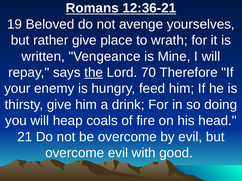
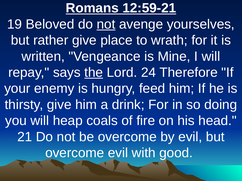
12:36-21: 12:36-21 -> 12:59-21
not at (106, 24) underline: none -> present
70: 70 -> 24
